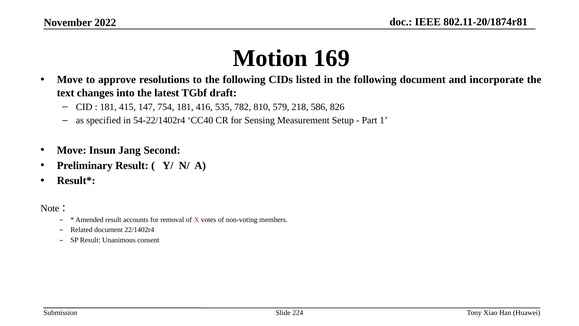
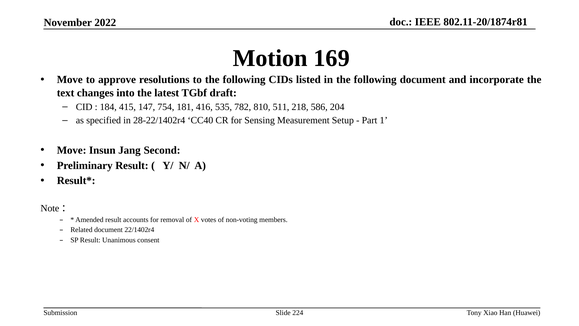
181 at (108, 107): 181 -> 184
579: 579 -> 511
826: 826 -> 204
54-22/1402r4: 54-22/1402r4 -> 28-22/1402r4
